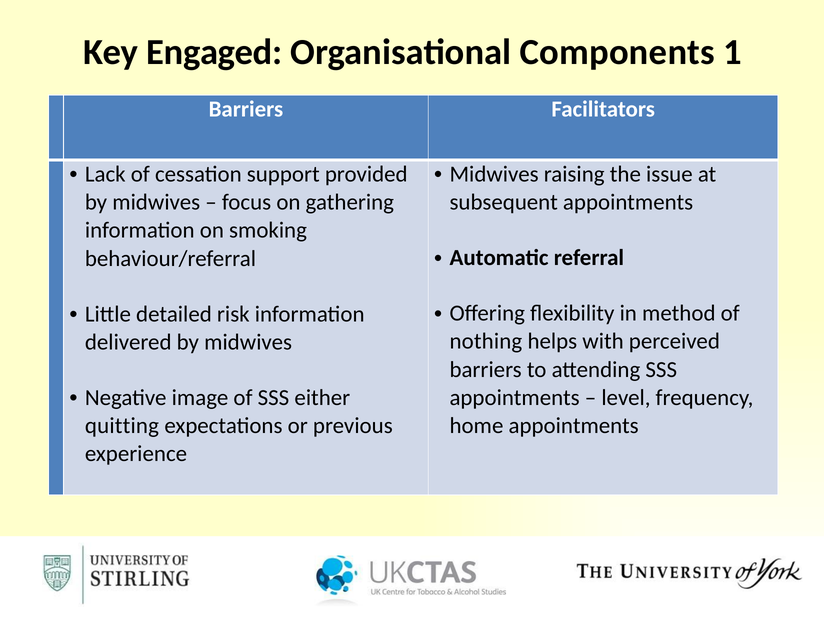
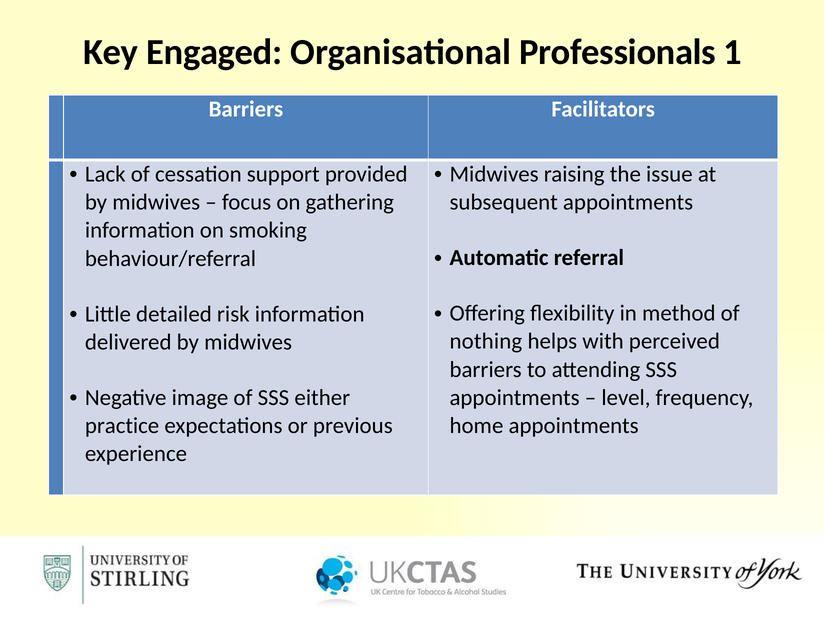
Components: Components -> Professionals
quitting: quitting -> practice
